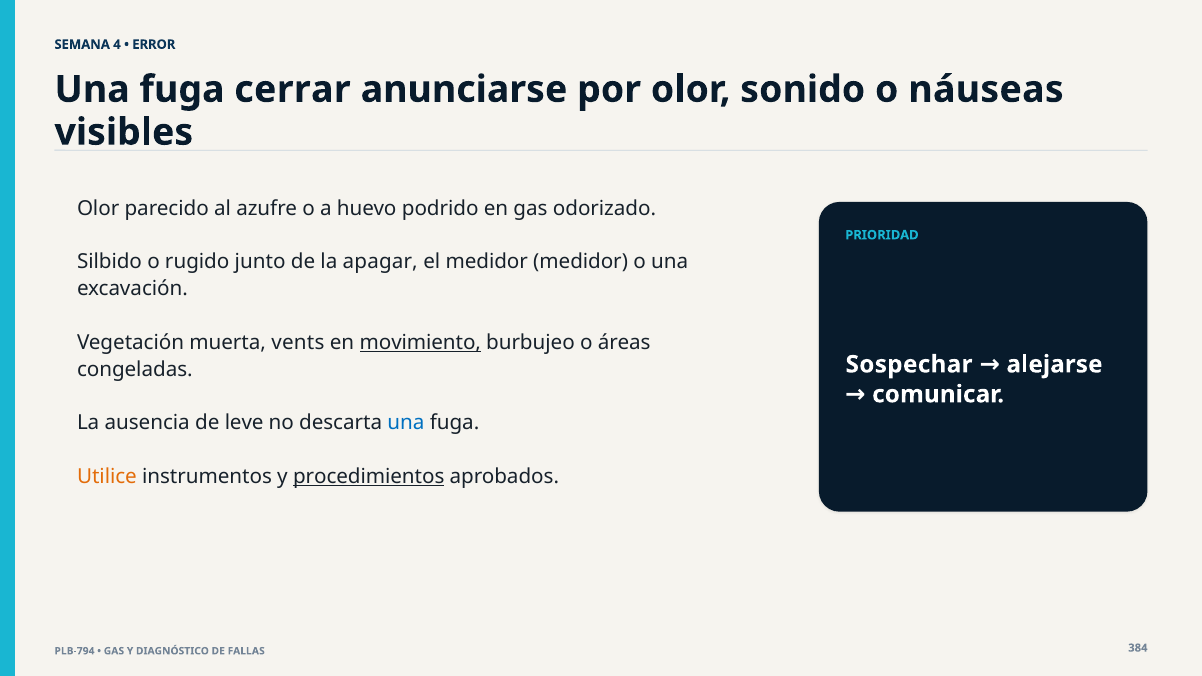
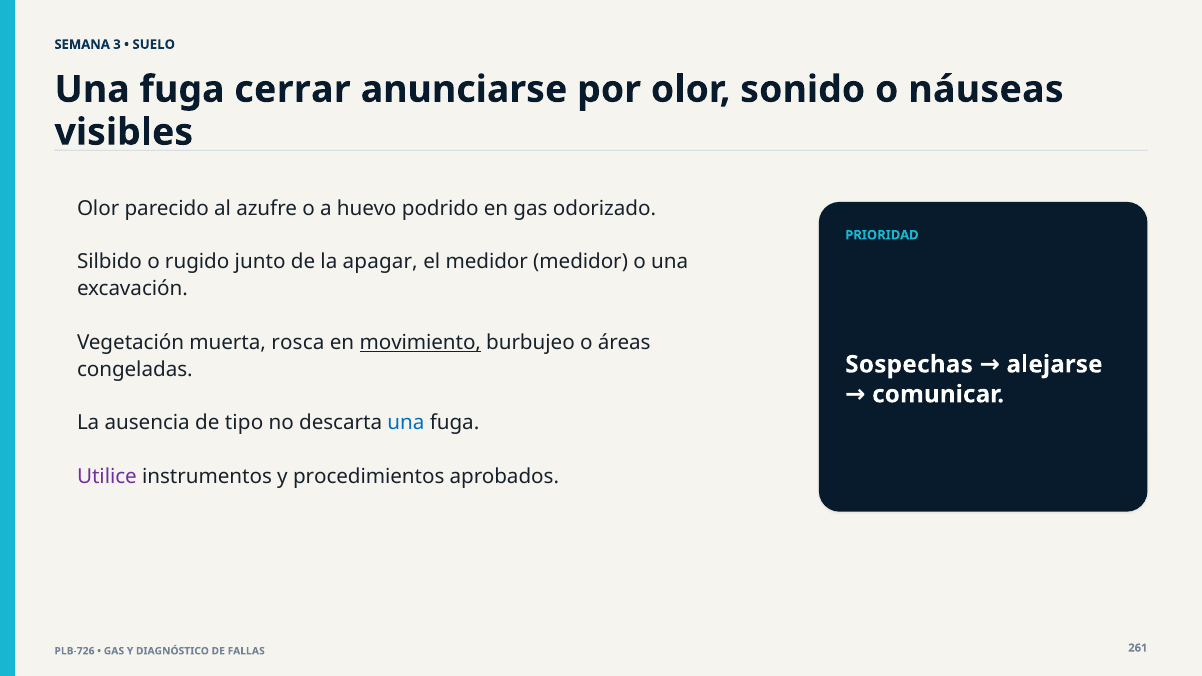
4: 4 -> 3
ERROR: ERROR -> SUELO
vents: vents -> rosca
Sospechar: Sospechar -> Sospechas
leve: leve -> tipo
Utilice colour: orange -> purple
procedimientos underline: present -> none
PLB-794: PLB-794 -> PLB-726
384: 384 -> 261
